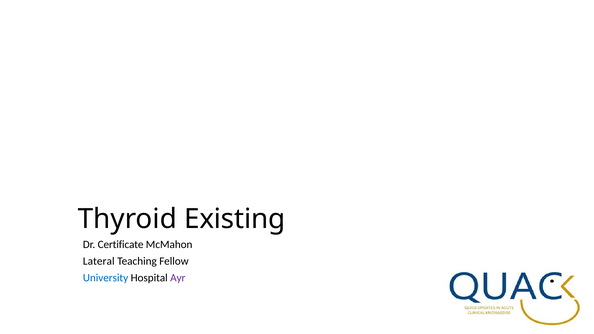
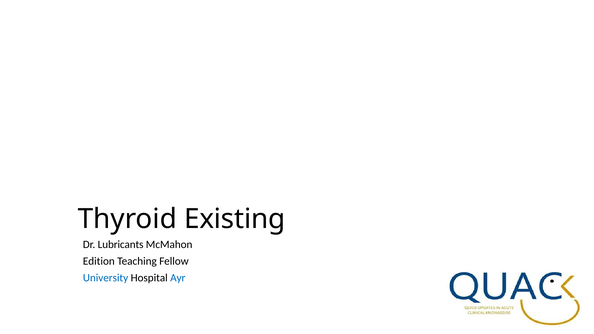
Certificate: Certificate -> Lubricants
Lateral: Lateral -> Edition
Ayr colour: purple -> blue
